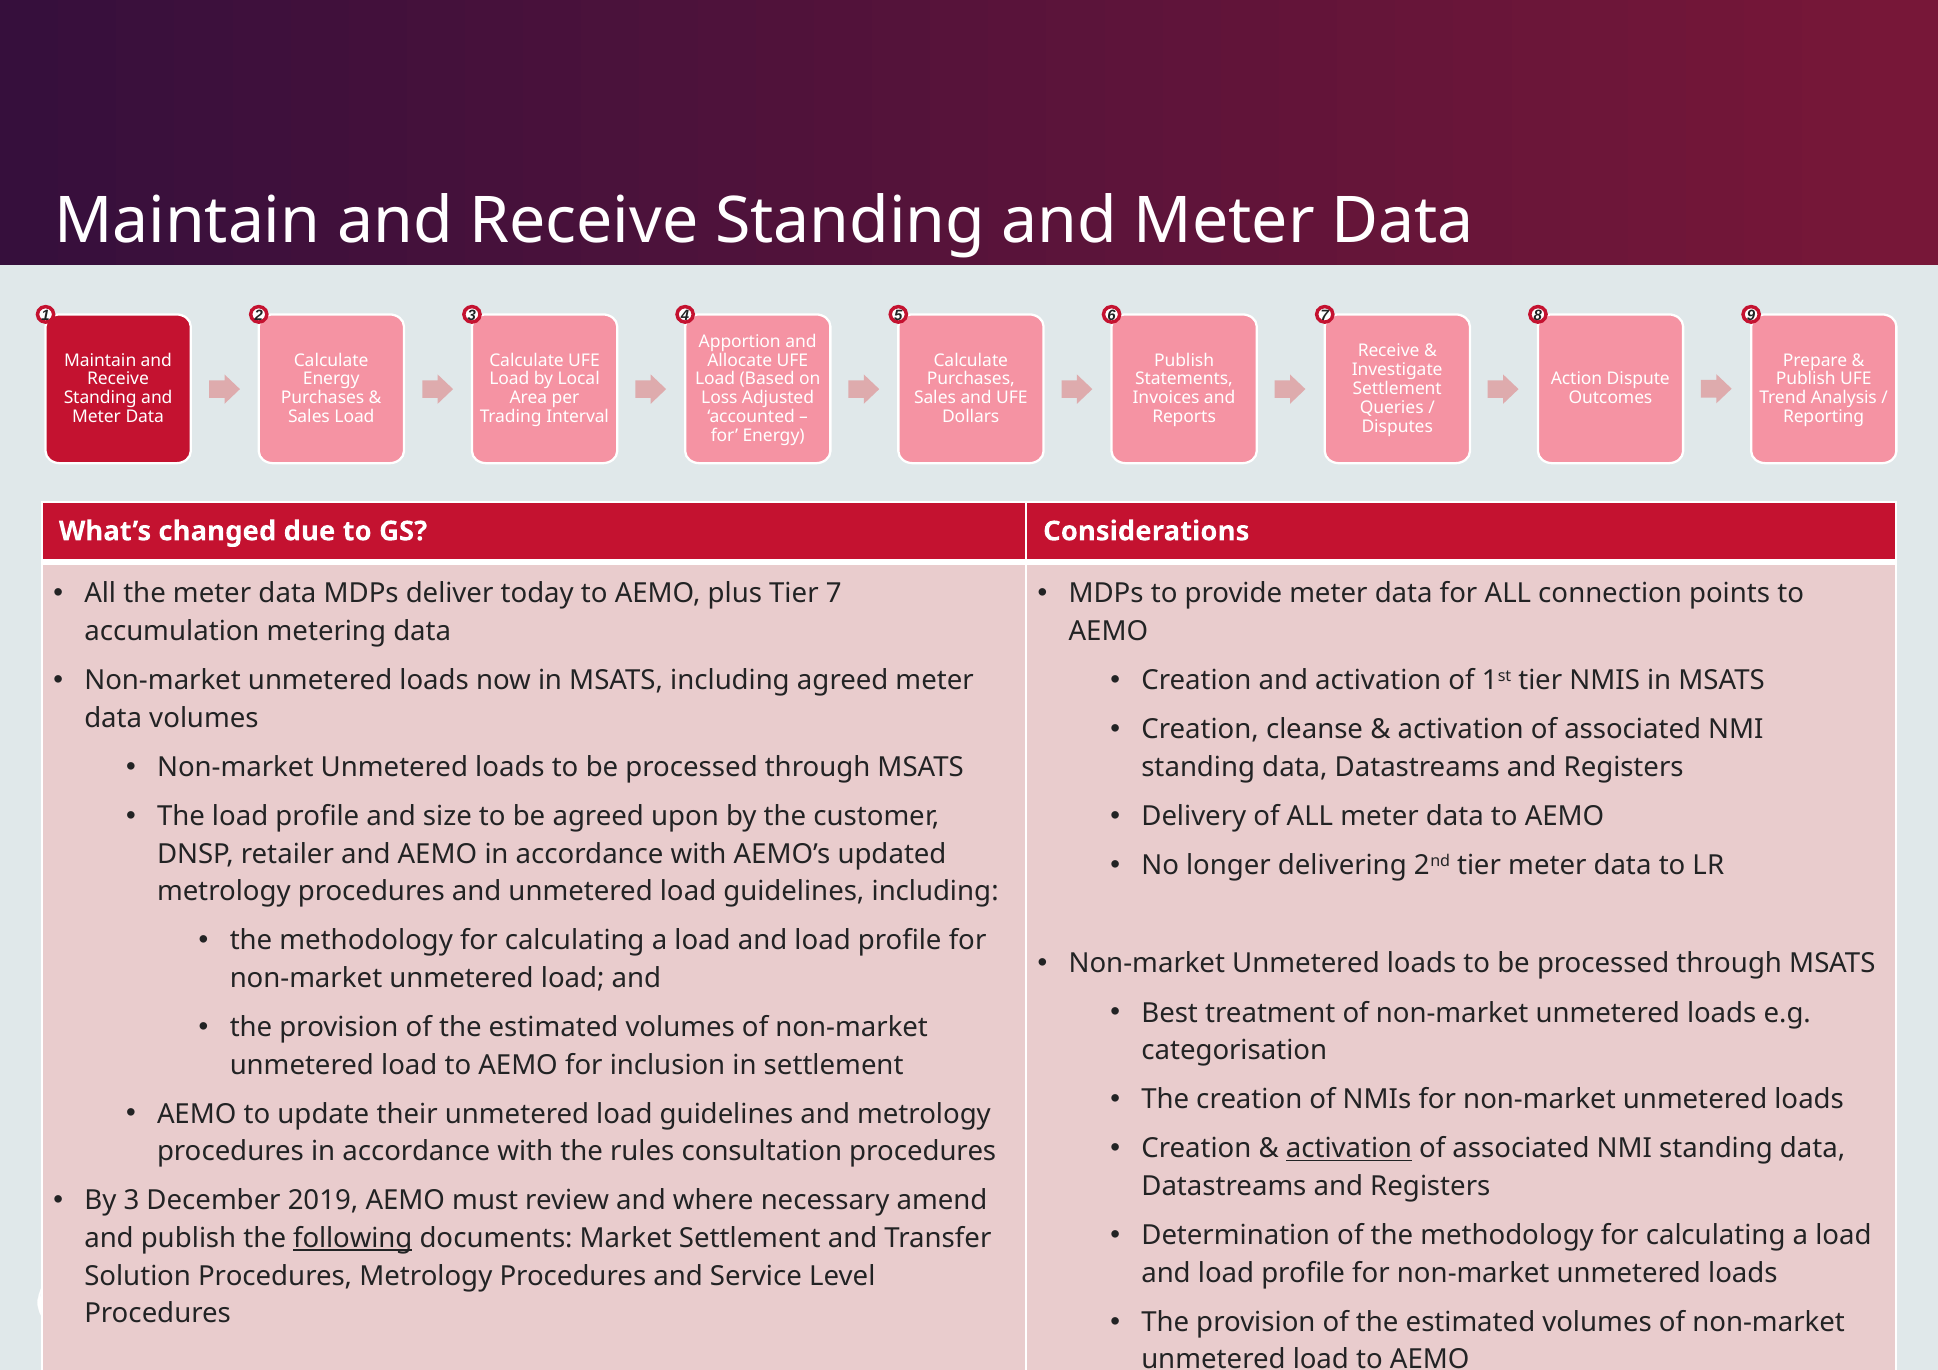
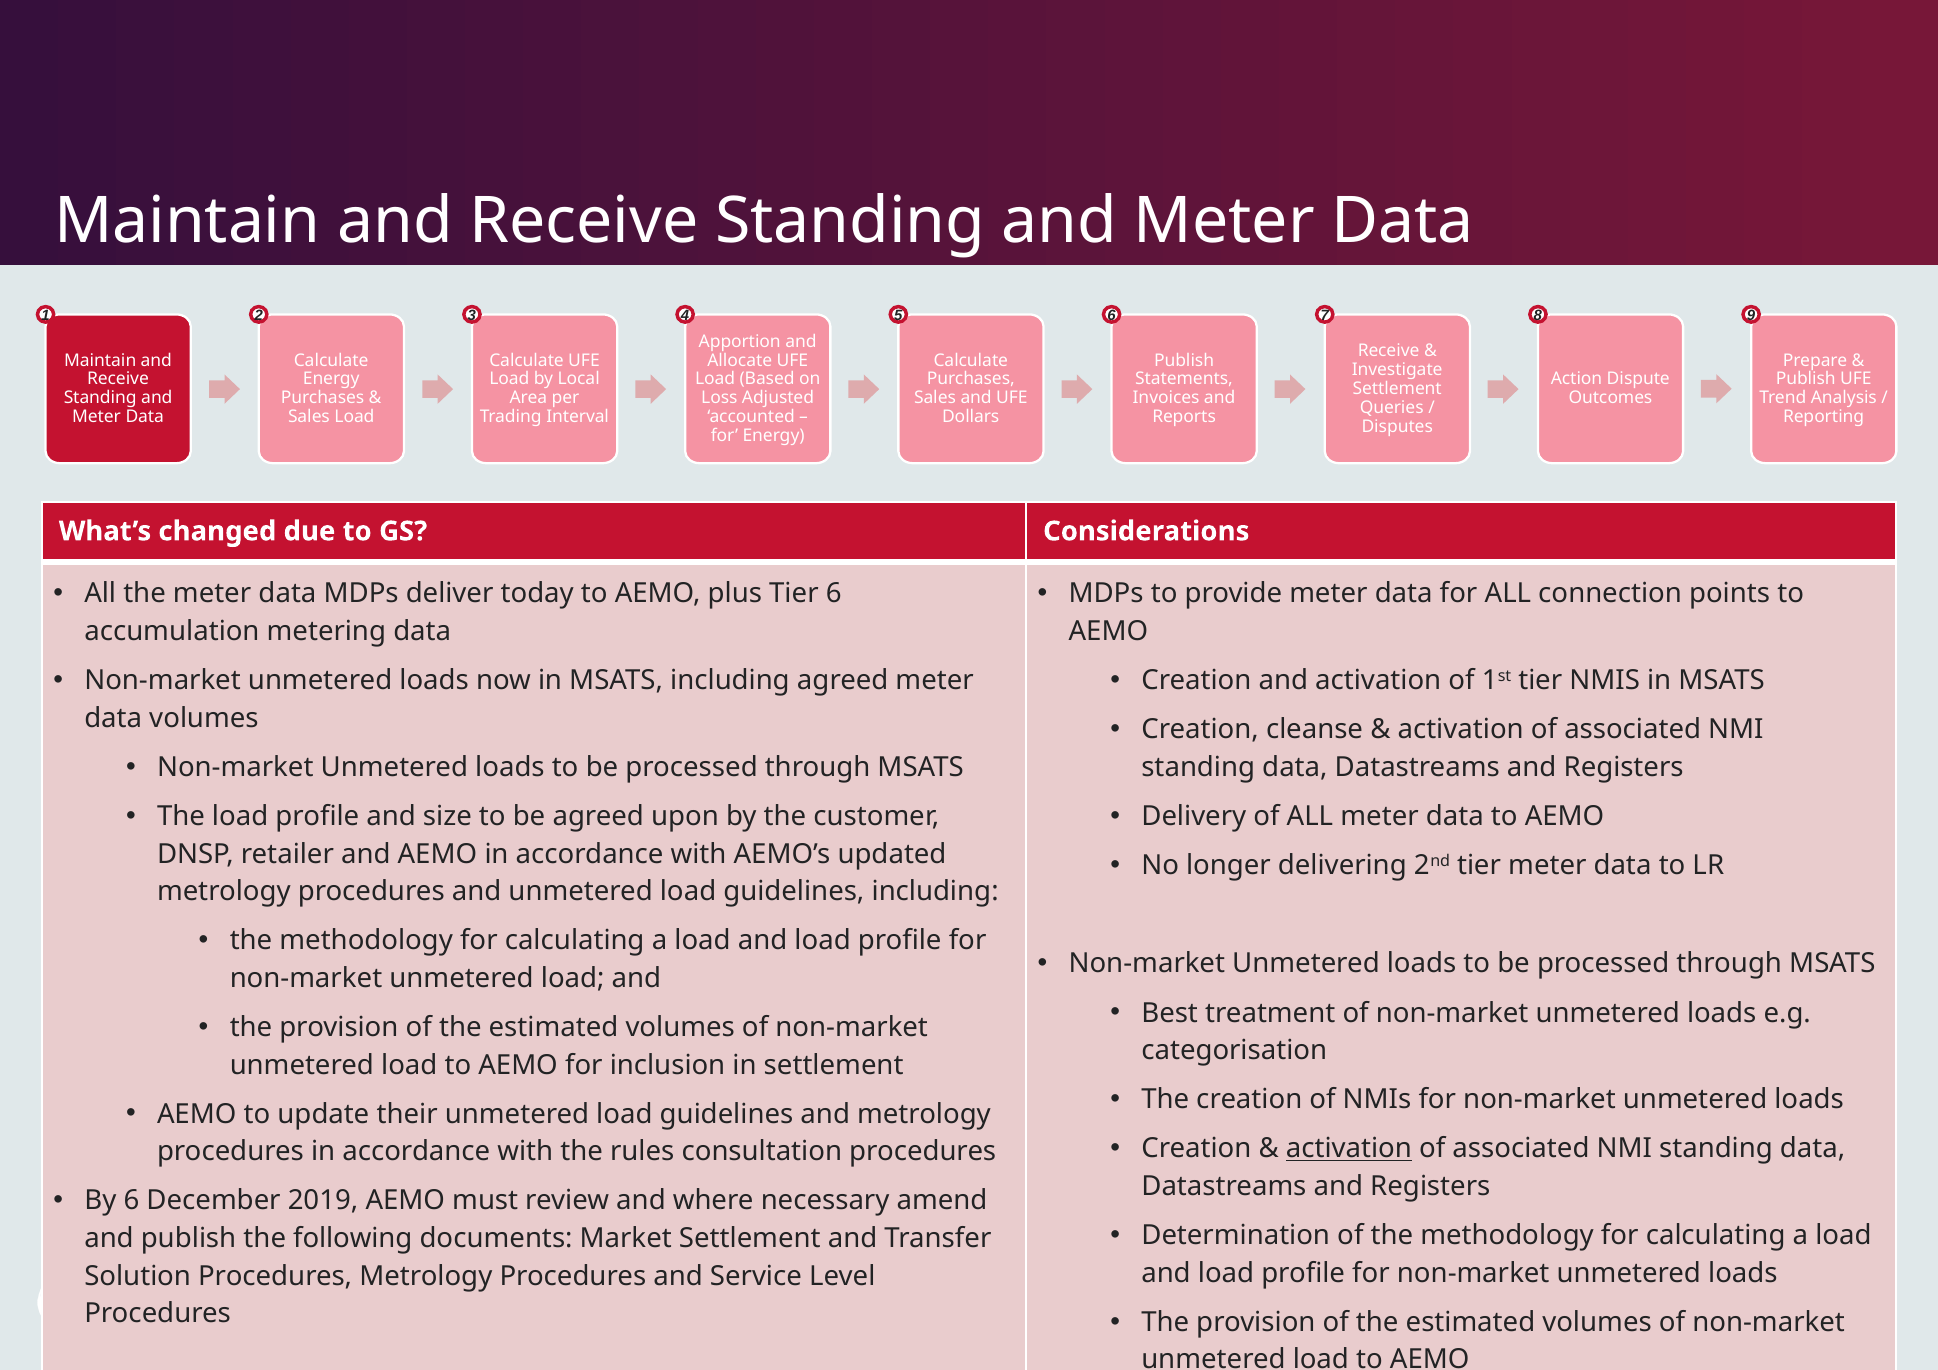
Tier 7: 7 -> 6
By 3: 3 -> 6
following underline: present -> none
